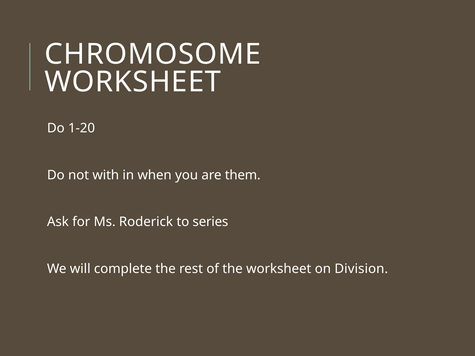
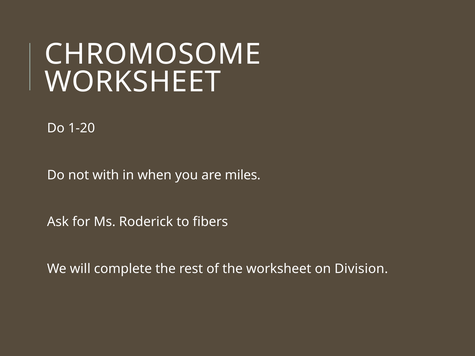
them: them -> miles
series: series -> fibers
